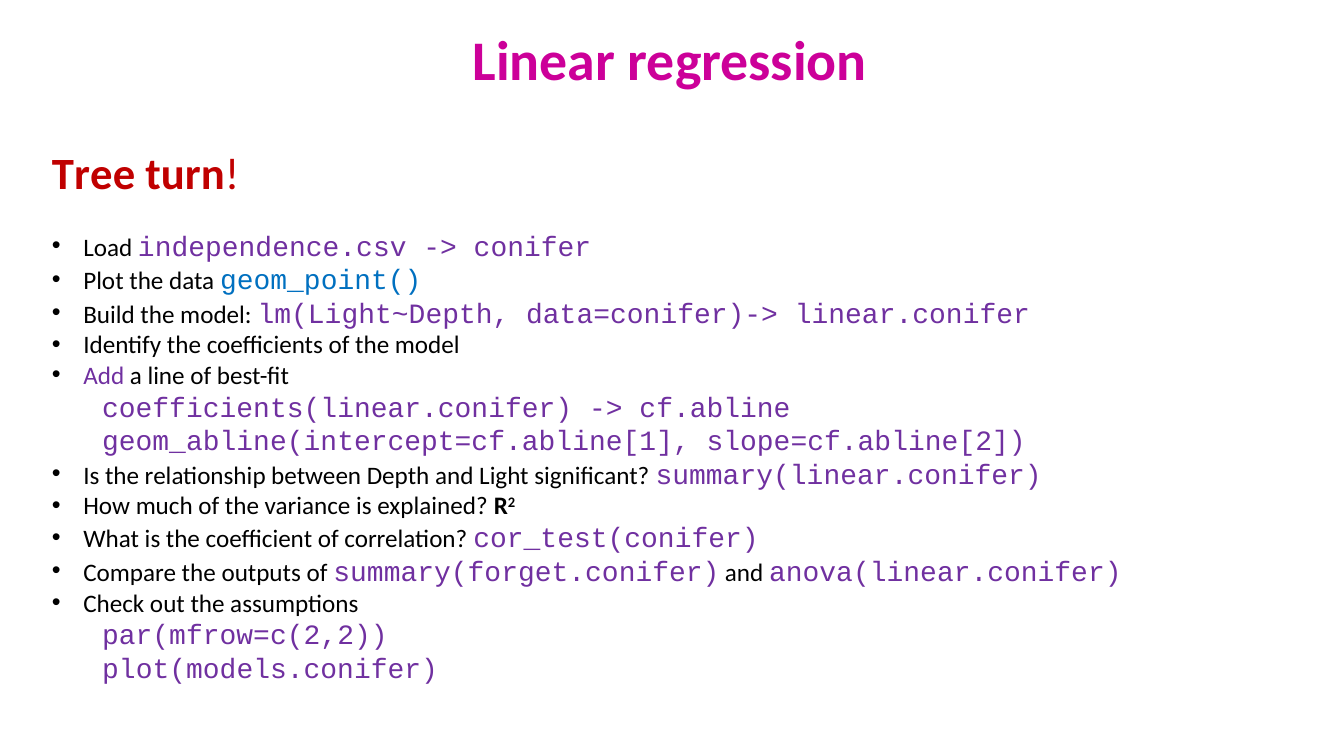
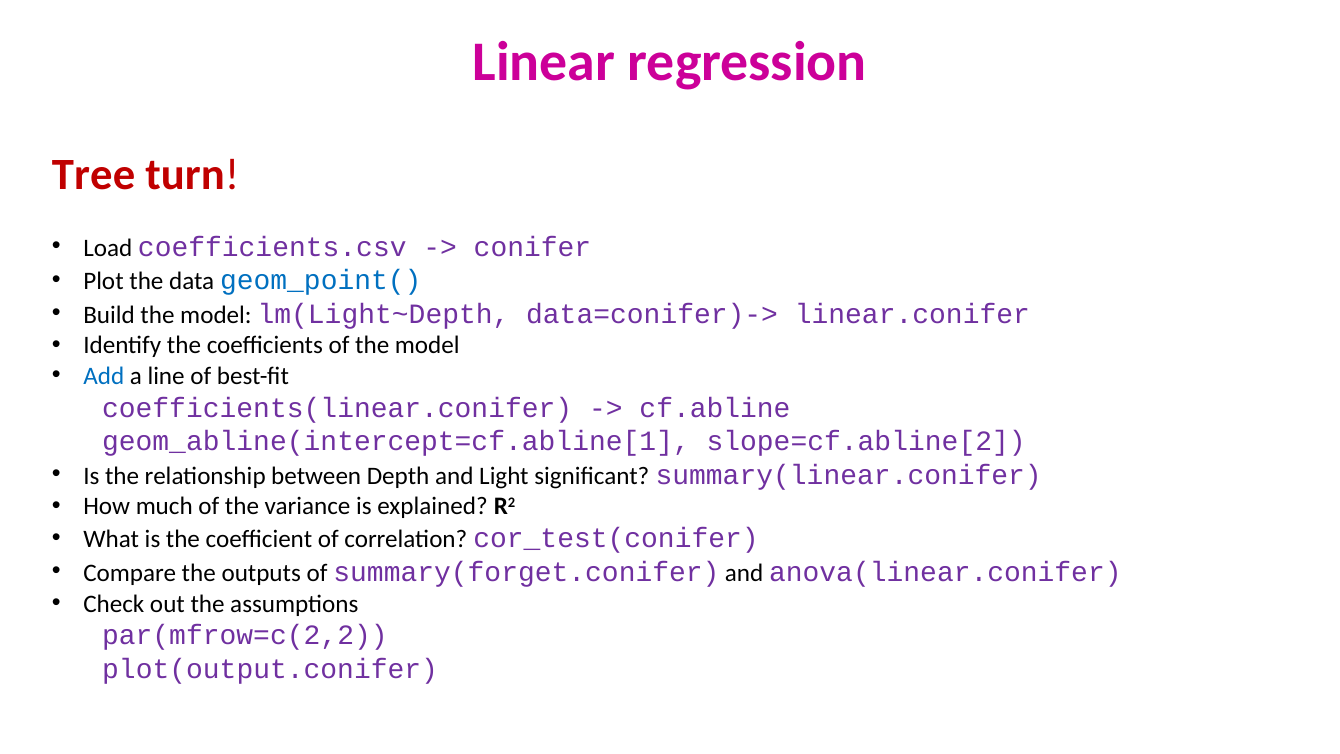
independence.csv: independence.csv -> coefficients.csv
Add colour: purple -> blue
plot(models.conifer: plot(models.conifer -> plot(output.conifer
